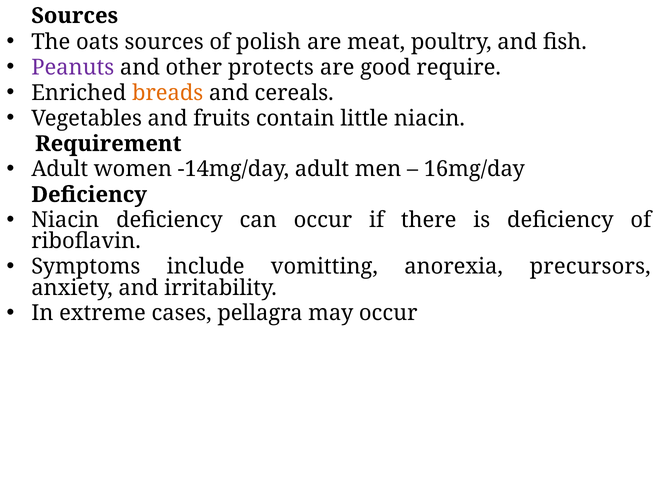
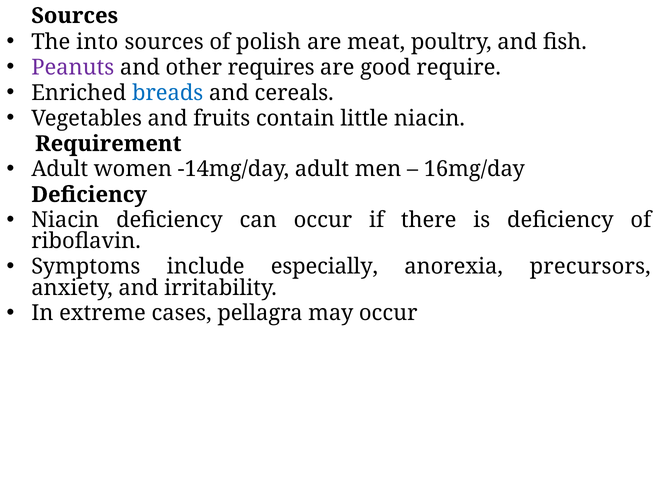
oats: oats -> into
protects: protects -> requires
breads colour: orange -> blue
vomitting: vomitting -> especially
